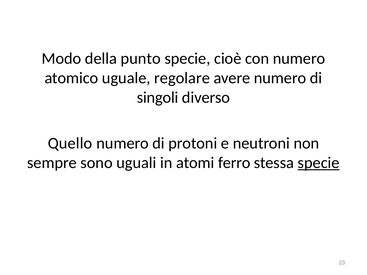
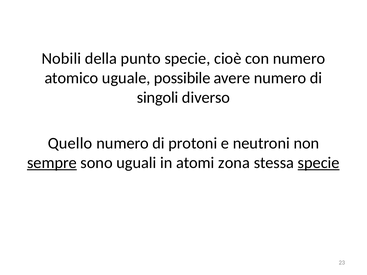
Modo: Modo -> Nobili
regolare: regolare -> possibile
sempre underline: none -> present
ferro: ferro -> zona
